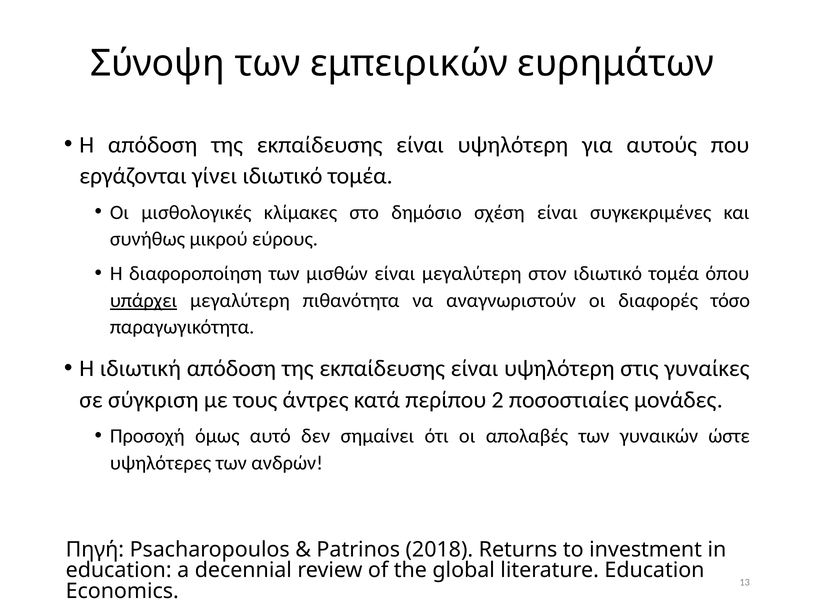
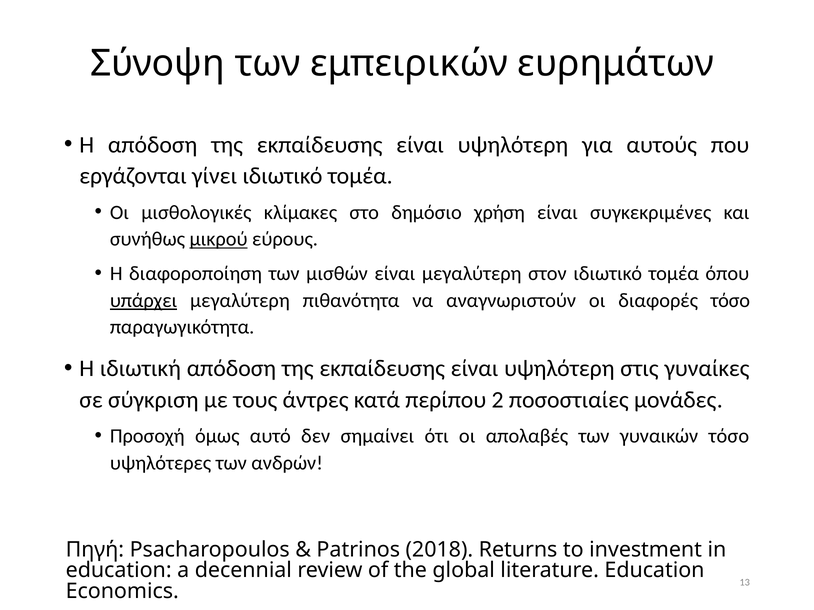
σχέση: σχέση -> χρήση
μικρού underline: none -> present
γυναικών ώστε: ώστε -> τόσο
